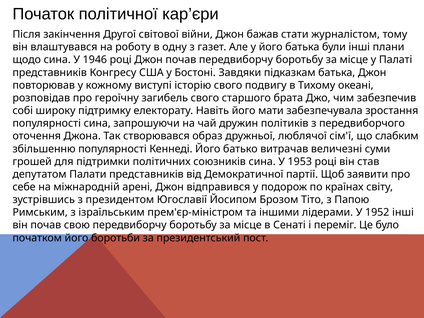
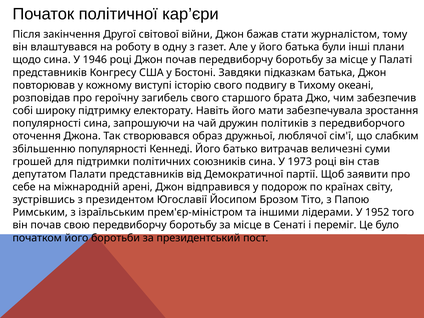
1953: 1953 -> 1973
1952 інші: інші -> того
